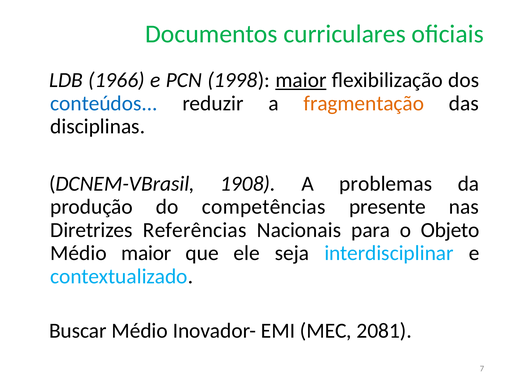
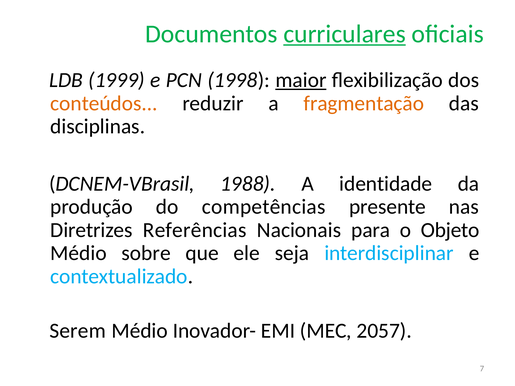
curriculares underline: none -> present
1966: 1966 -> 1999
conteúdos colour: blue -> orange
1908: 1908 -> 1988
problemas: problemas -> identidade
Médio maior: maior -> sobre
Buscar: Buscar -> Serem
2081: 2081 -> 2057
